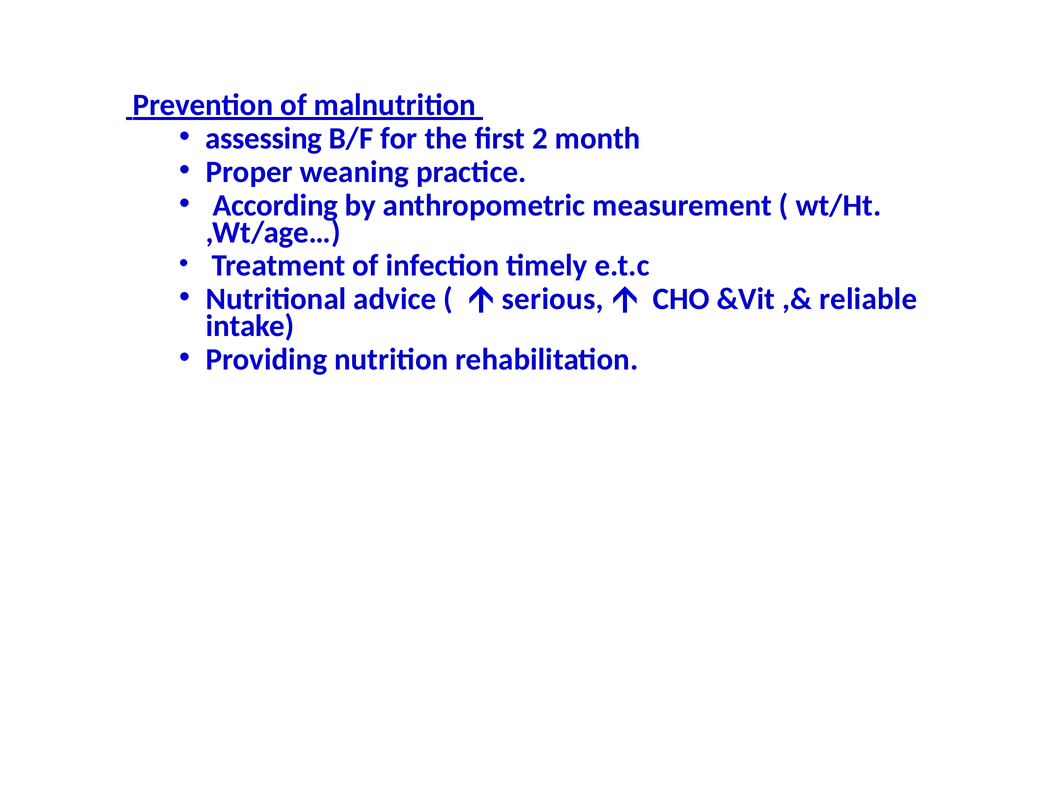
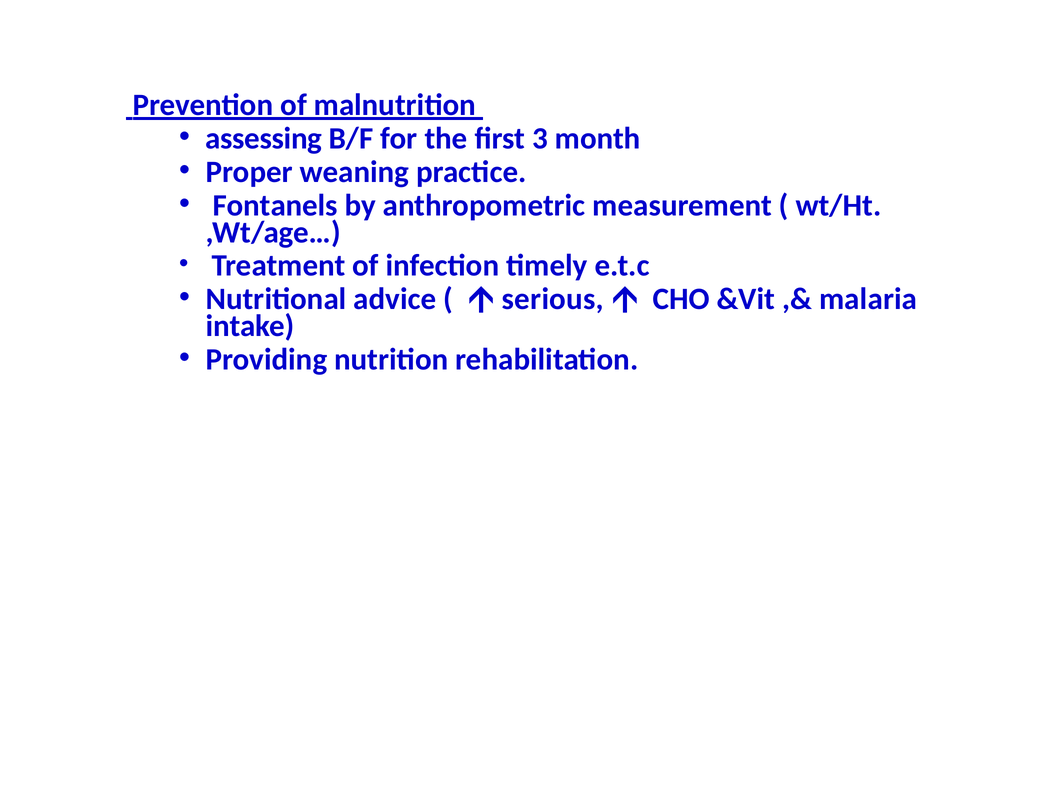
2: 2 -> 3
According: According -> Fontanels
reliable: reliable -> malaria
